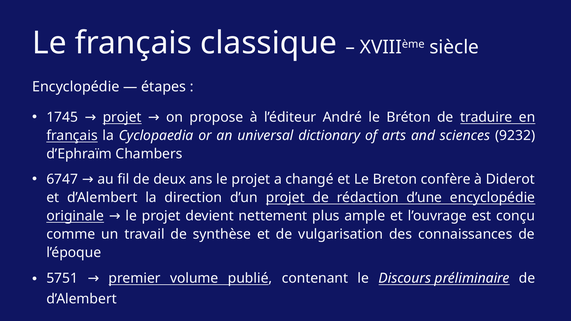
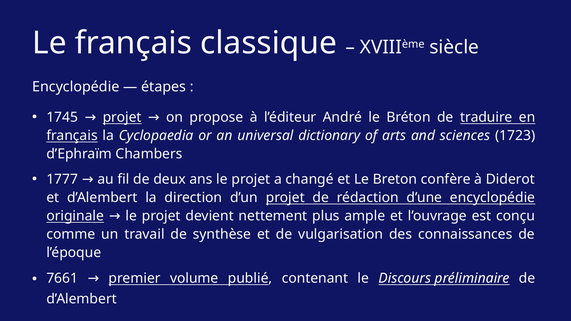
9232: 9232 -> 1723
6747: 6747 -> 1777
5751: 5751 -> 7661
